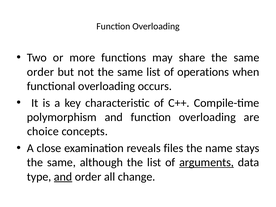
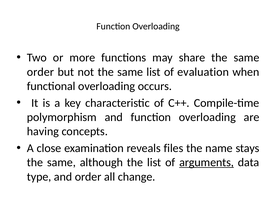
operations: operations -> evaluation
choice: choice -> having
and at (63, 177) underline: present -> none
